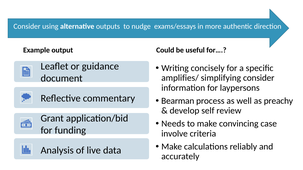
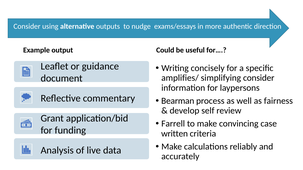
preachy: preachy -> fairness
Needs: Needs -> Farrell
involve: involve -> written
